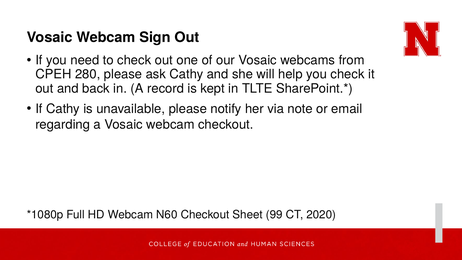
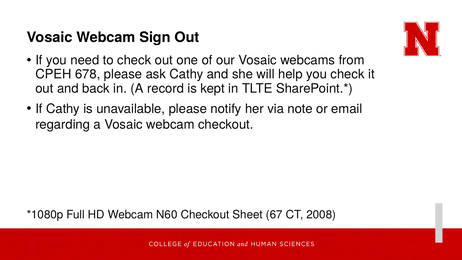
280: 280 -> 678
99: 99 -> 67
2020: 2020 -> 2008
